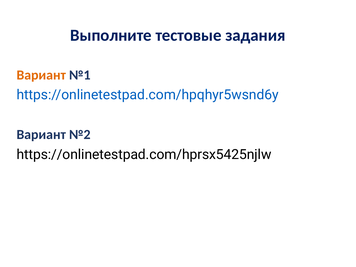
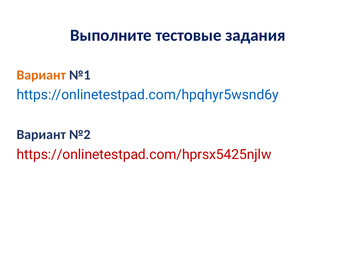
https://onlinetestpad.com/hprsx5425njlw colour: black -> red
